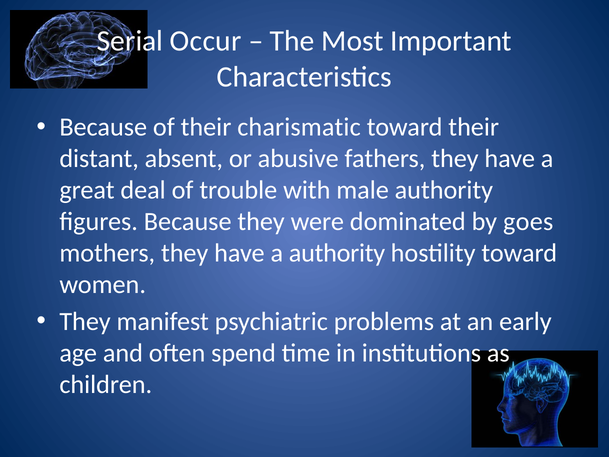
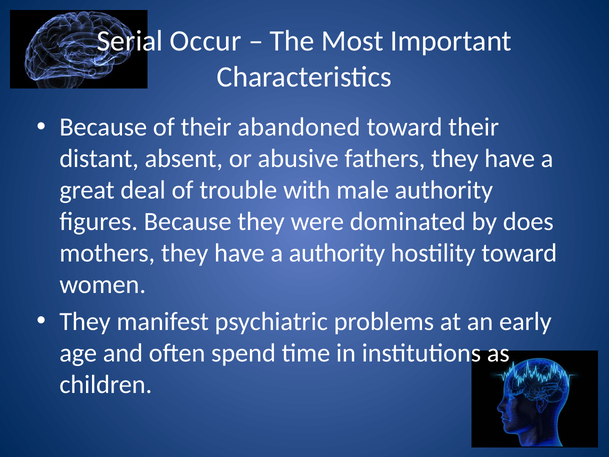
charismatic: charismatic -> abandoned
goes: goes -> does
